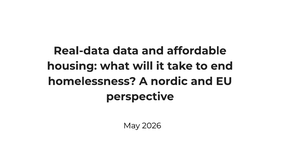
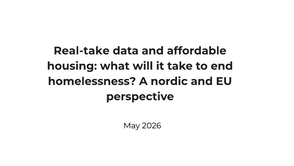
Real-data: Real-data -> Real-take
